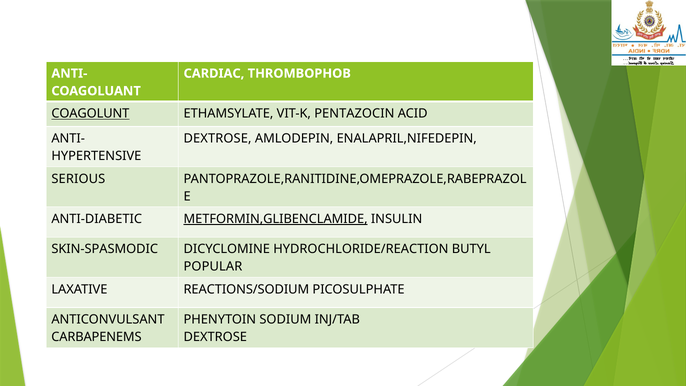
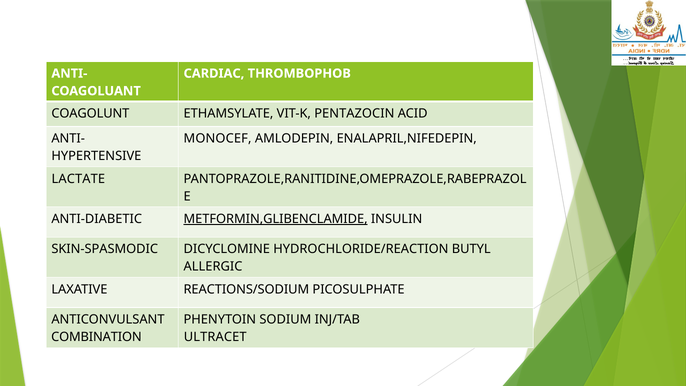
COAGOLUNT underline: present -> none
DEXTROSE at (218, 139): DEXTROSE -> MONOCEF
SERIOUS: SERIOUS -> LACTATE
POPULAR: POPULAR -> ALLERGIC
CARBAPENEMS: CARBAPENEMS -> COMBINATION
DEXTROSE at (215, 337): DEXTROSE -> ULTRACET
